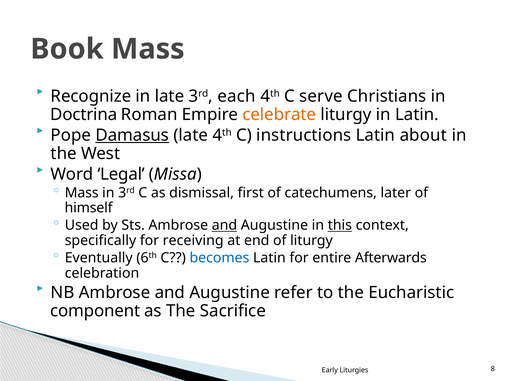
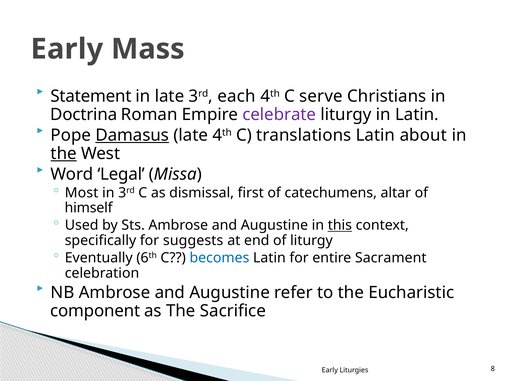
Book at (67, 49): Book -> Early
Recognize: Recognize -> Statement
celebrate colour: orange -> purple
instructions: instructions -> translations
the at (64, 153) underline: none -> present
Mass at (82, 192): Mass -> Most
later: later -> altar
and at (224, 225) underline: present -> none
receiving: receiving -> suggests
Afterwards: Afterwards -> Sacrament
